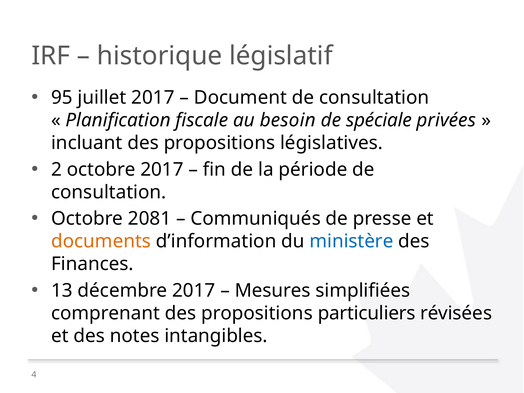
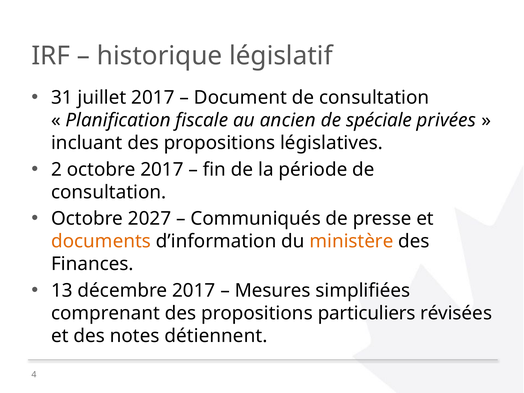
95: 95 -> 31
besoin: besoin -> ancien
2081: 2081 -> 2027
ministère colour: blue -> orange
intangibles: intangibles -> détiennent
